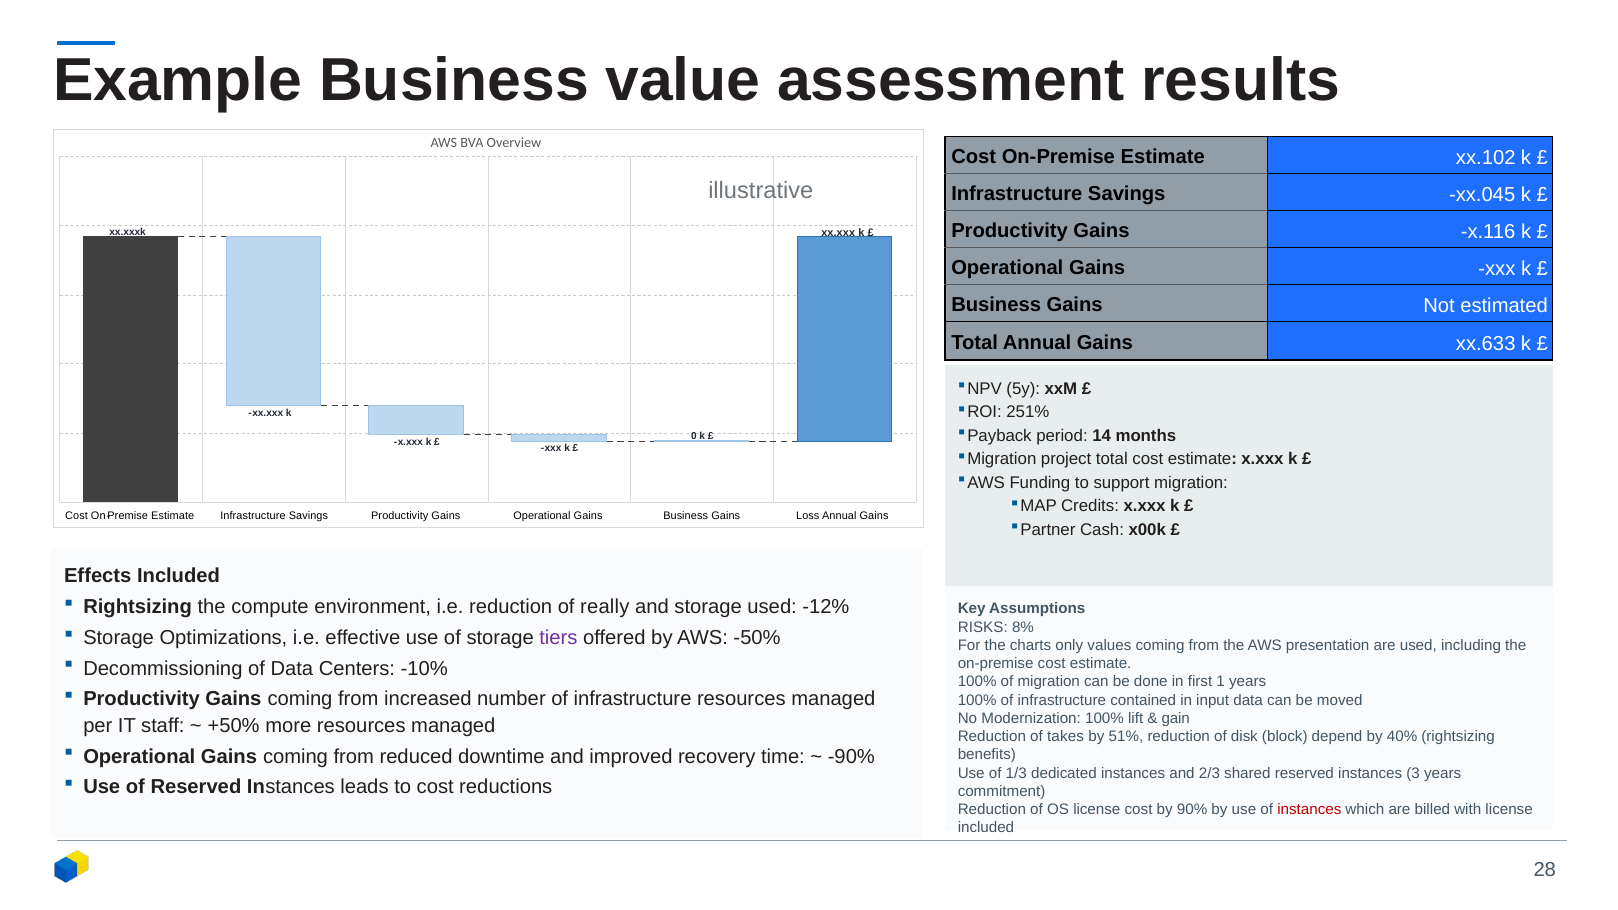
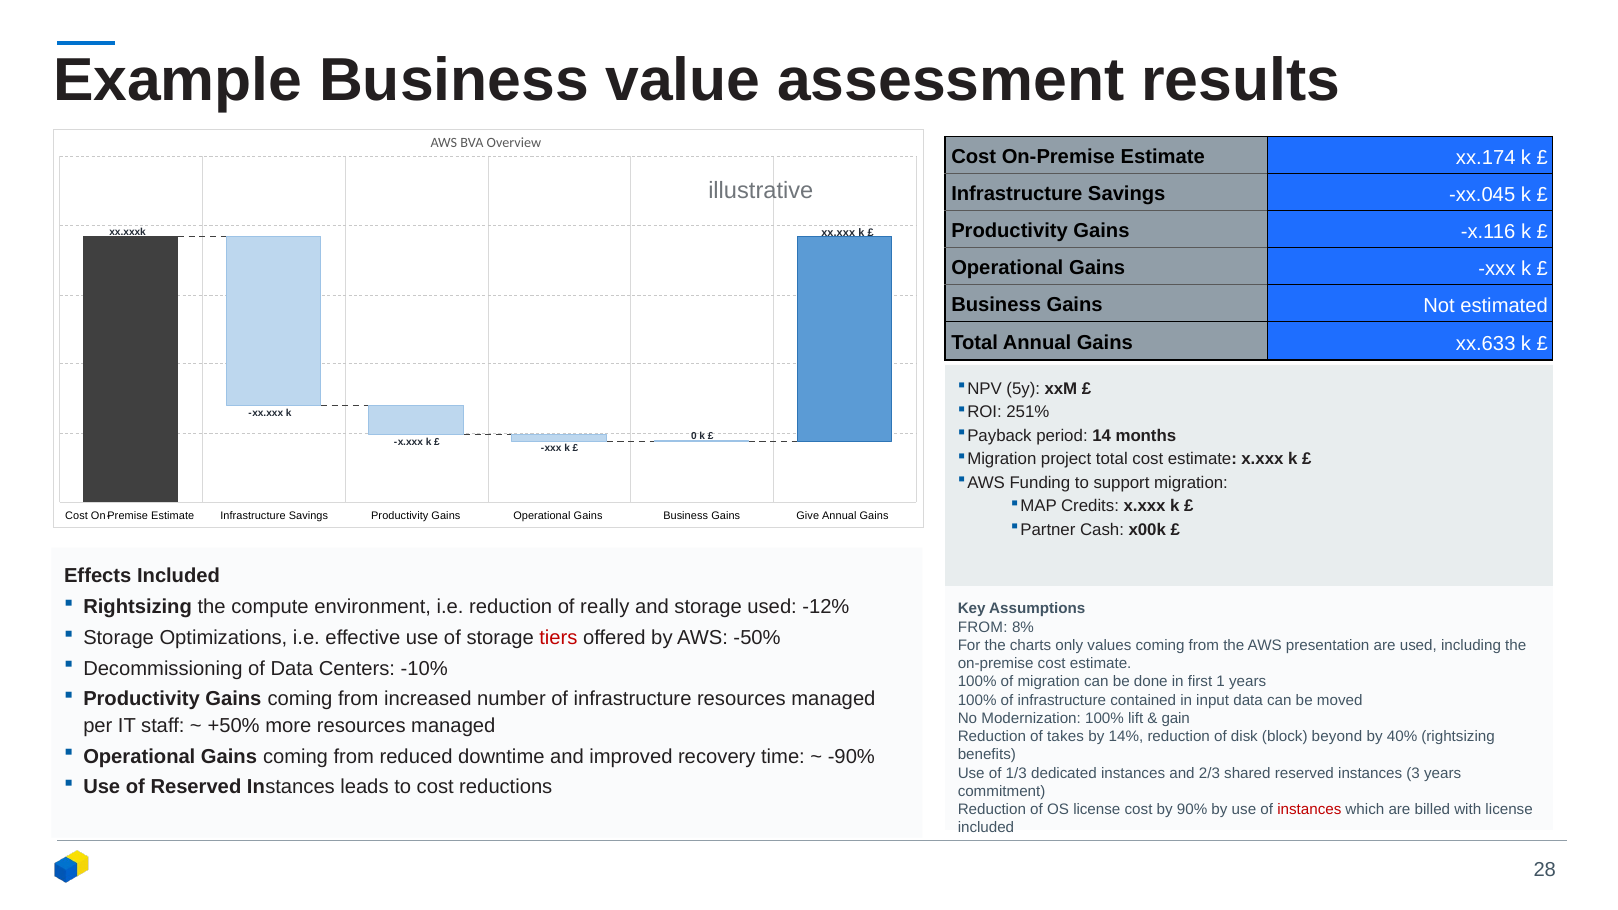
xx.102: xx.102 -> xx.174
Loss: Loss -> Give
RISKS at (983, 627): RISKS -> FROM
tiers colour: purple -> red
51%: 51% -> 14%
depend: depend -> beyond
